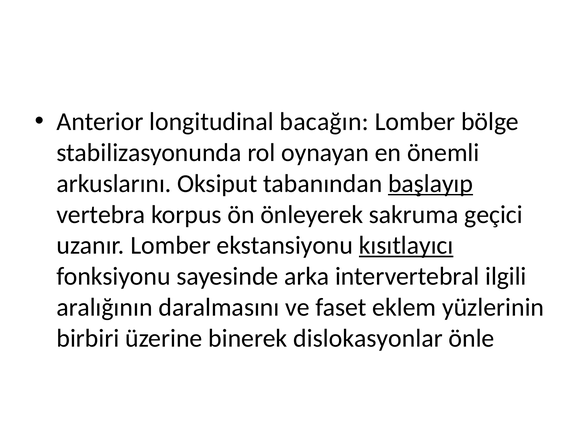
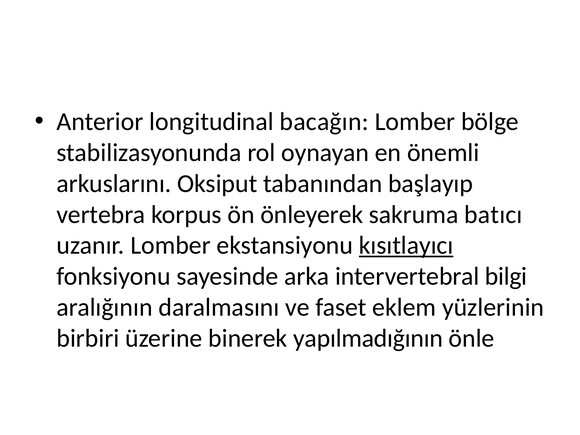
başlayıp underline: present -> none
geçici: geçici -> batıcı
ilgili: ilgili -> bilgi
dislokasyonlar: dislokasyonlar -> yapılmadığının
